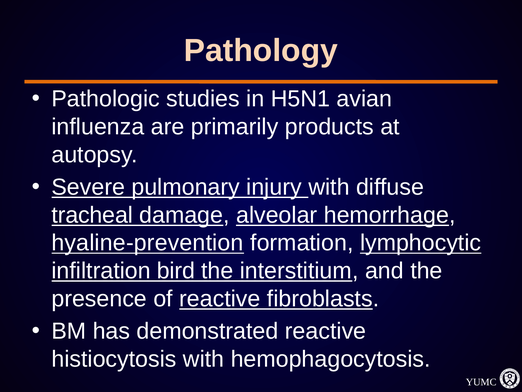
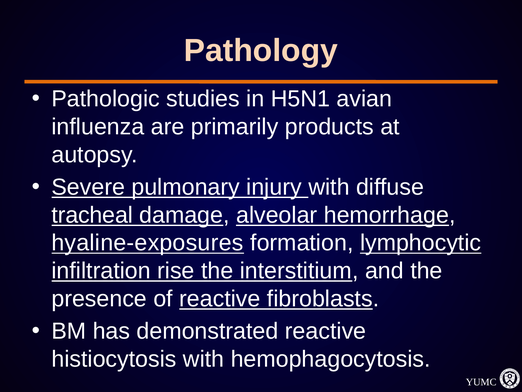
hyaline-prevention: hyaline-prevention -> hyaline-exposures
bird: bird -> rise
